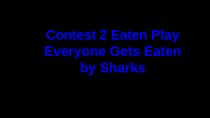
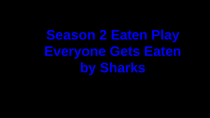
Contest: Contest -> Season
